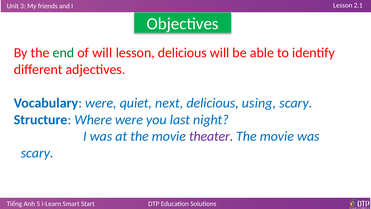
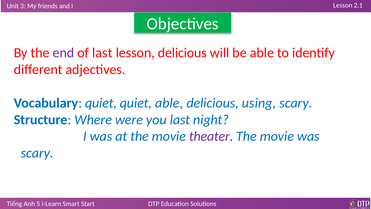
end colour: green -> purple
of will: will -> last
Vocabulary were: were -> quiet
quiet next: next -> able
